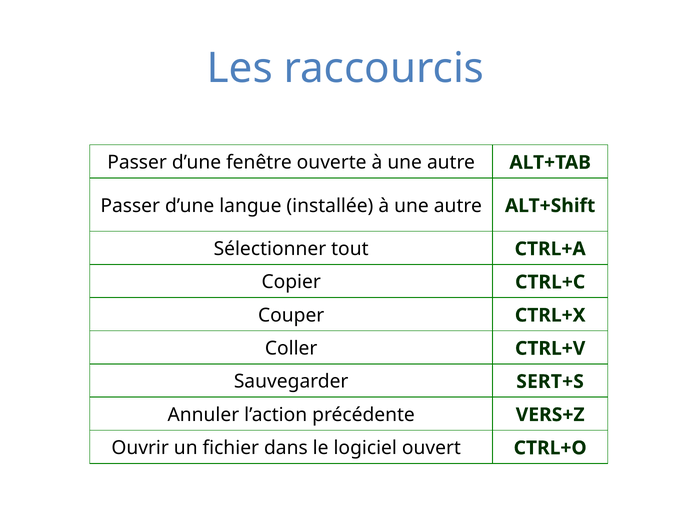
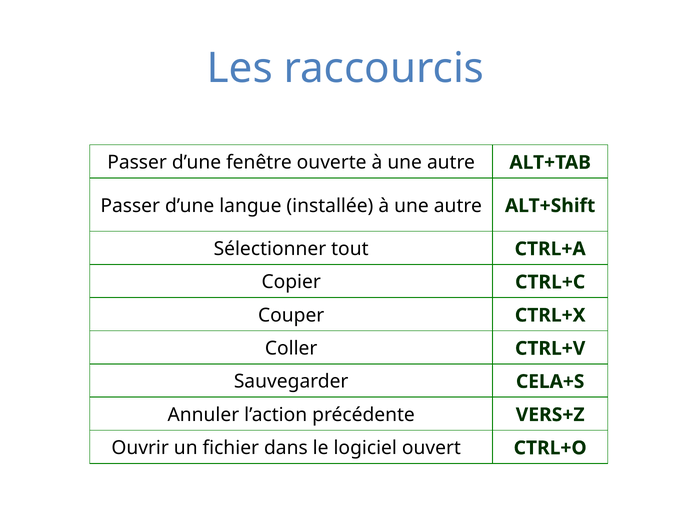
SERT+S: SERT+S -> CELA+S
